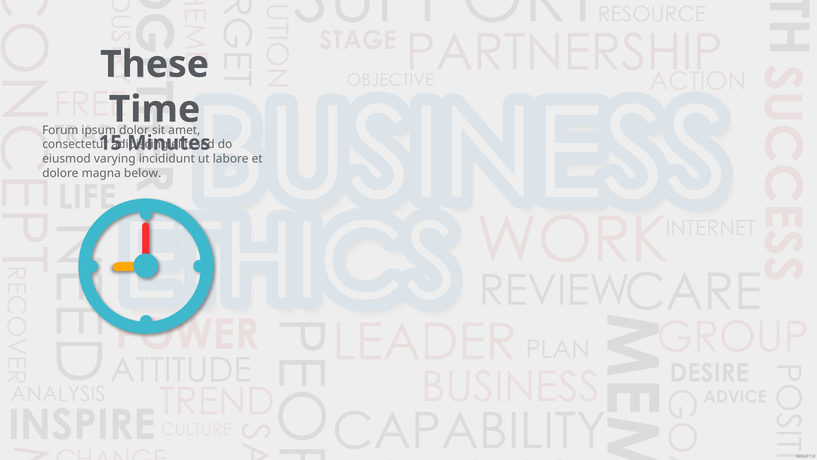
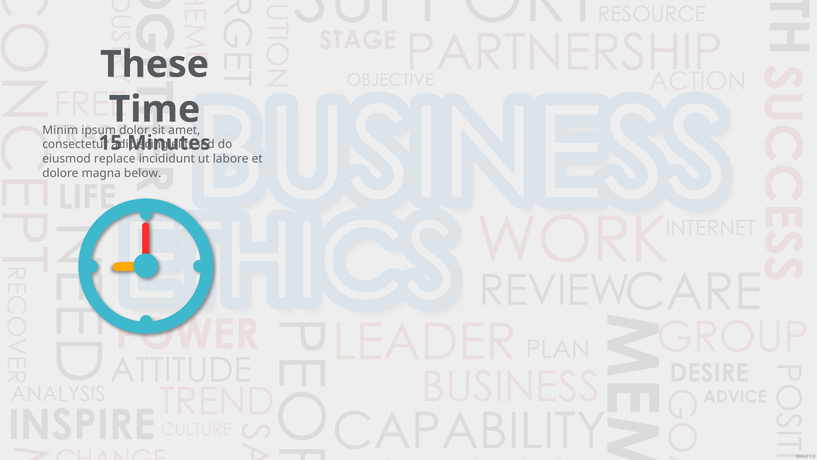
Forum: Forum -> Minim
varying: varying -> replace
